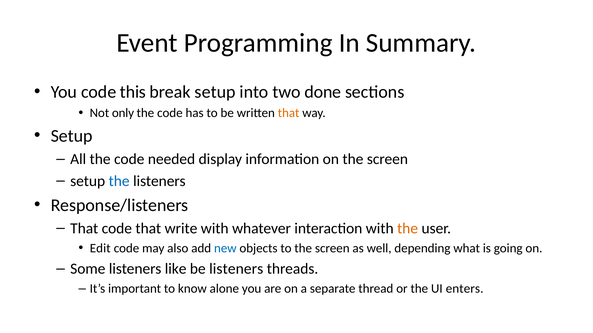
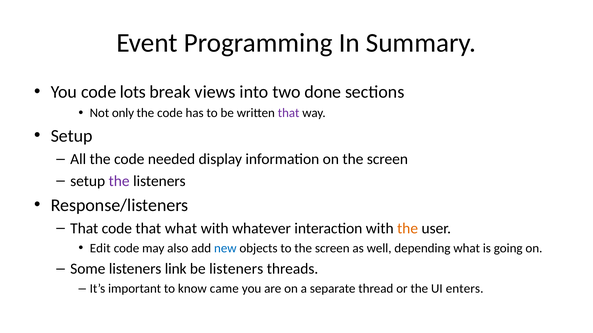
this: this -> lots
break setup: setup -> views
that at (289, 113) colour: orange -> purple
the at (119, 181) colour: blue -> purple
that write: write -> what
like: like -> link
alone: alone -> came
